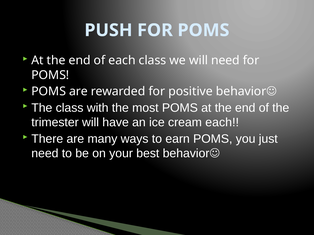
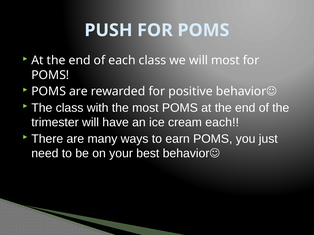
will need: need -> most
